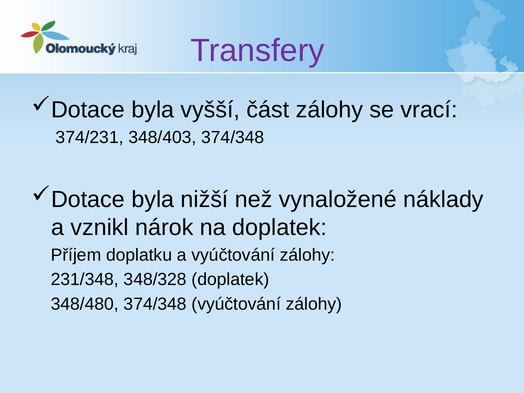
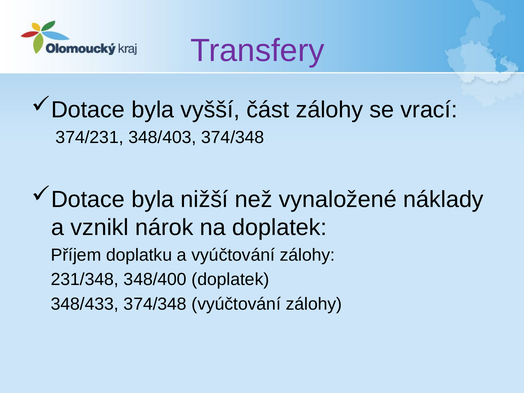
348/328: 348/328 -> 348/400
348/480: 348/480 -> 348/433
